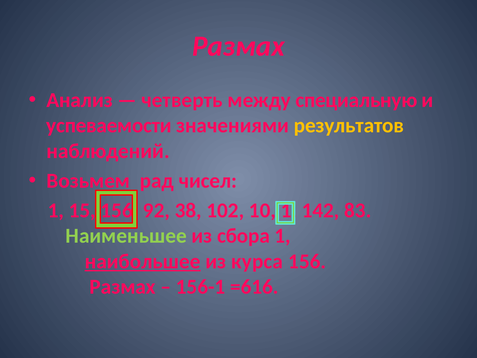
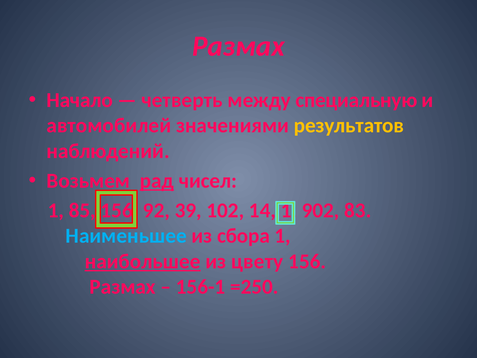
Анализ: Анализ -> Начало
успеваемости: успеваемости -> автомобилей
рад underline: none -> present
15: 15 -> 85
38: 38 -> 39
10: 10 -> 14
142: 142 -> 902
Наименьшее colour: light green -> light blue
курса: курса -> цвету
=616: =616 -> =250
